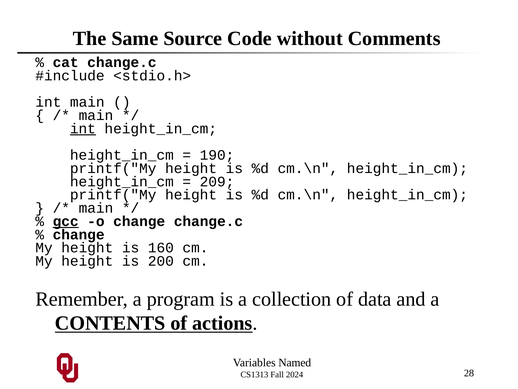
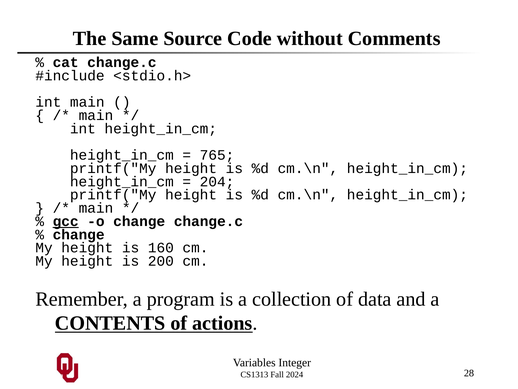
int at (83, 128) underline: present -> none
190: 190 -> 765
209: 209 -> 204
Named: Named -> Integer
